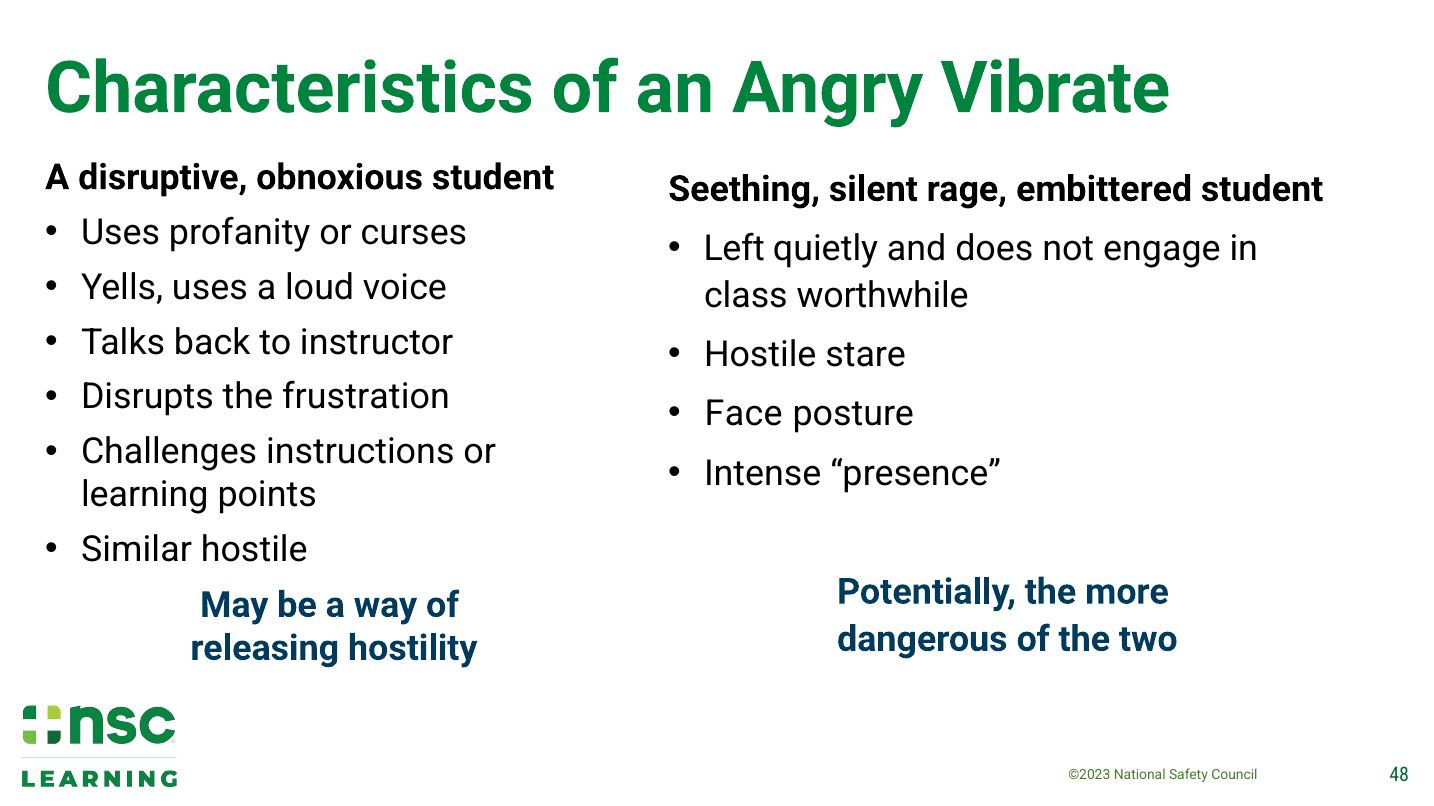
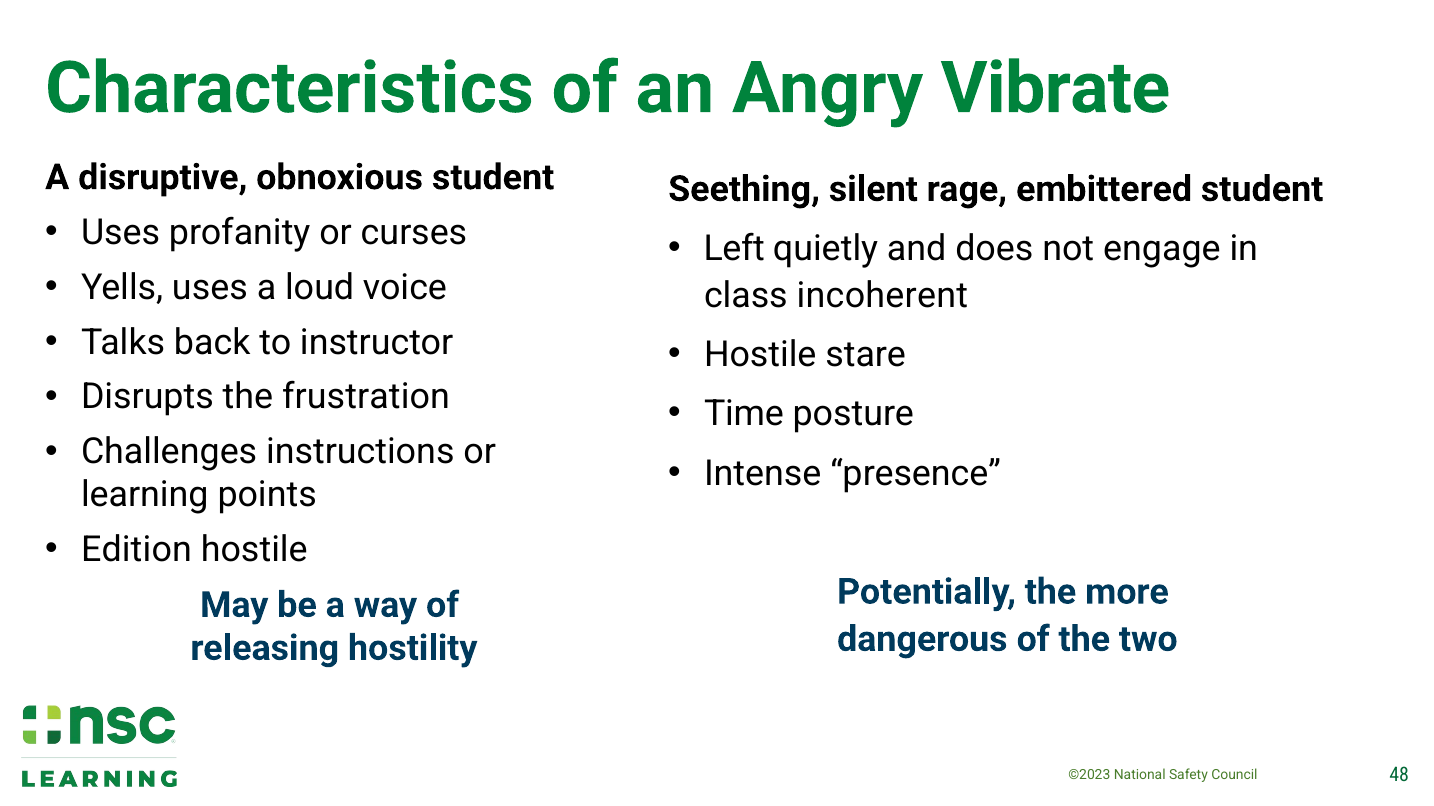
worthwhile: worthwhile -> incoherent
Face: Face -> Time
Similar: Similar -> Edition
